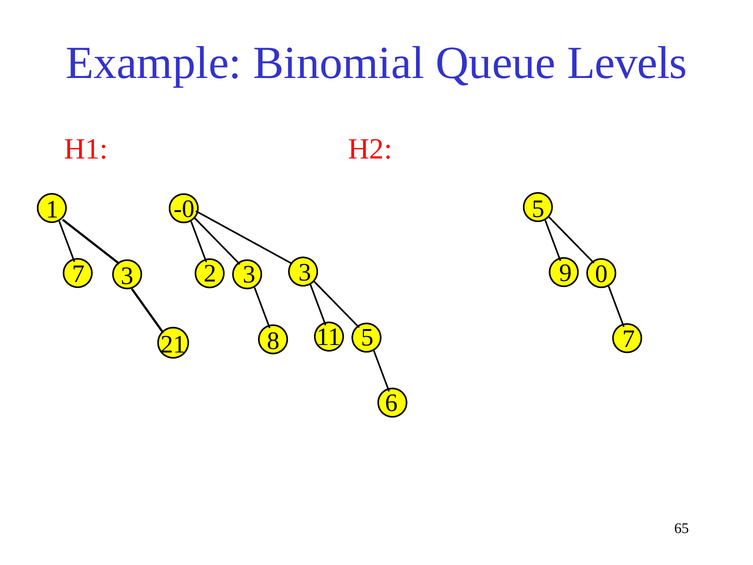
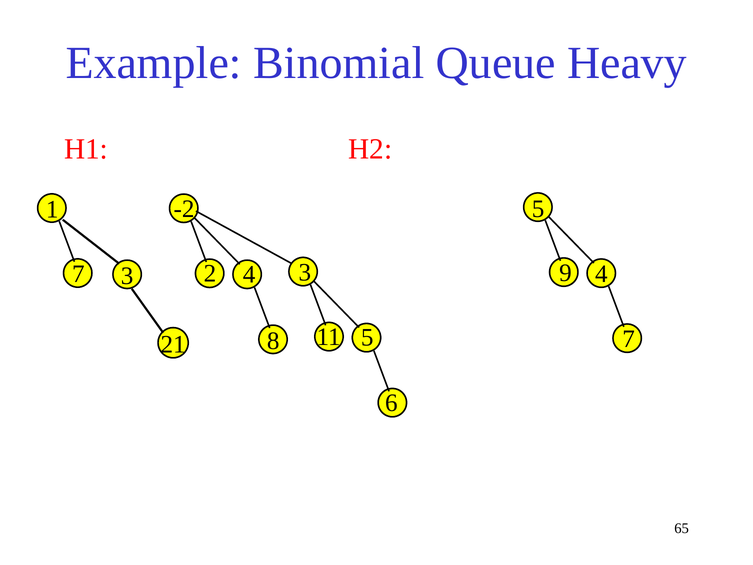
Levels: Levels -> Heavy
-0: -0 -> -2
9 0: 0 -> 4
2 3: 3 -> 4
